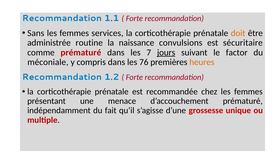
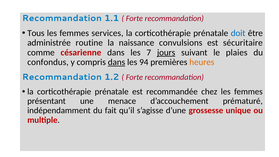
Sans: Sans -> Tous
doit colour: orange -> blue
comme prématuré: prématuré -> césarienne
factor: factor -> plaies
méconiale: méconiale -> confondus
dans at (116, 62) underline: none -> present
76: 76 -> 94
